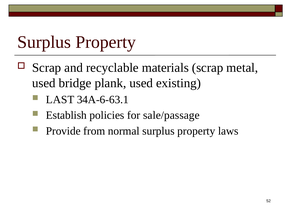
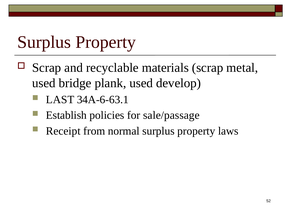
existing: existing -> develop
Provide: Provide -> Receipt
